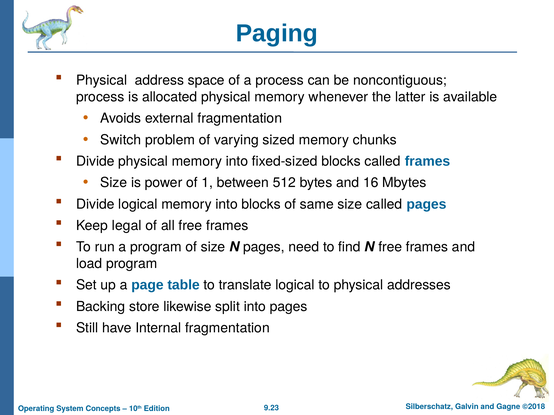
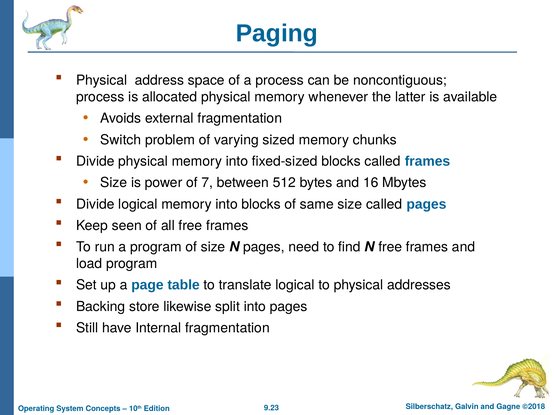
1: 1 -> 7
legal: legal -> seen
